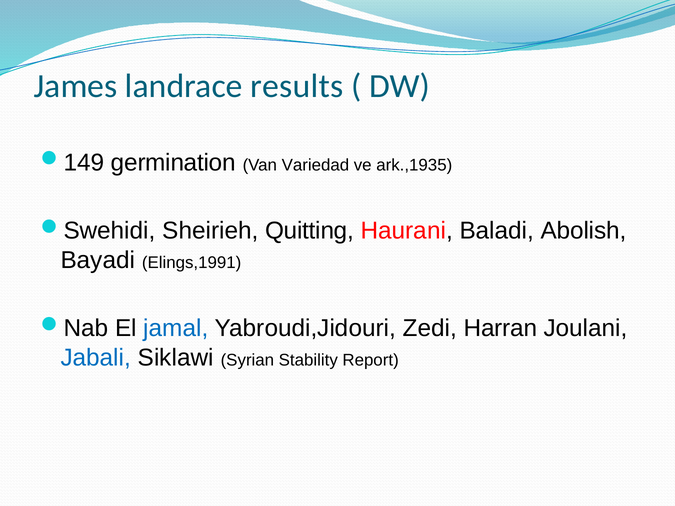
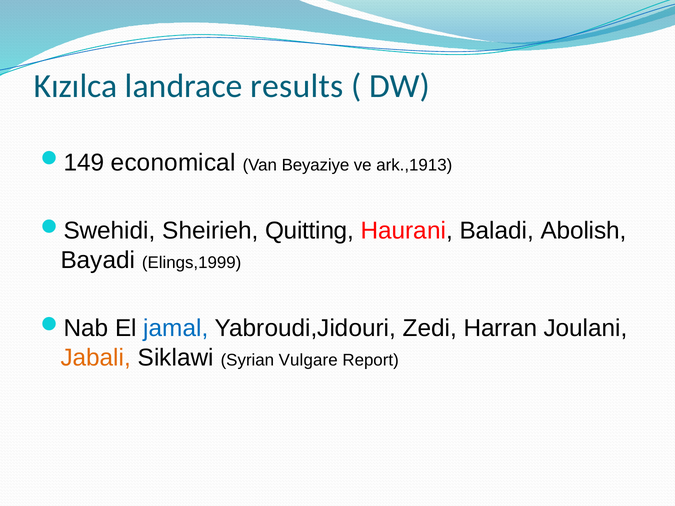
James: James -> Kızılca
germination: germination -> economical
Variedad: Variedad -> Beyaziye
ark.,1935: ark.,1935 -> ark.,1913
Elings,1991: Elings,1991 -> Elings,1999
Jabali colour: blue -> orange
Stability: Stability -> Vulgare
